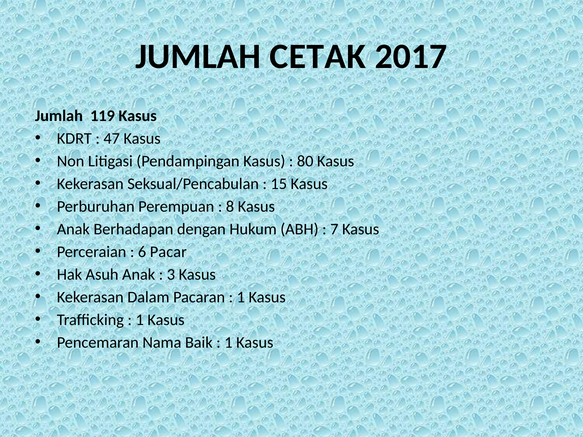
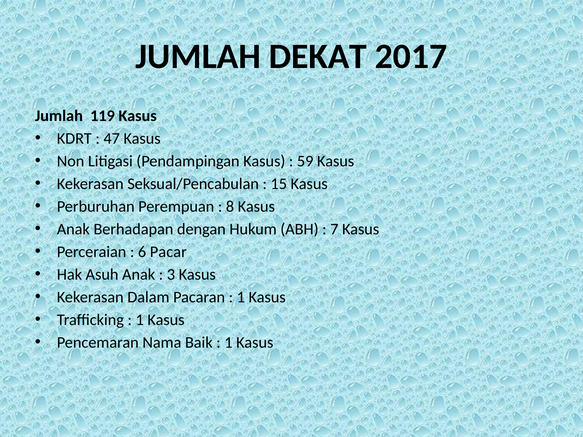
CETAK: CETAK -> DEKAT
80: 80 -> 59
